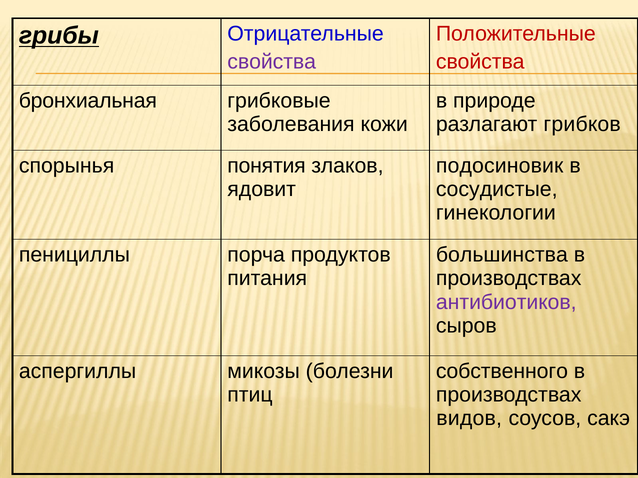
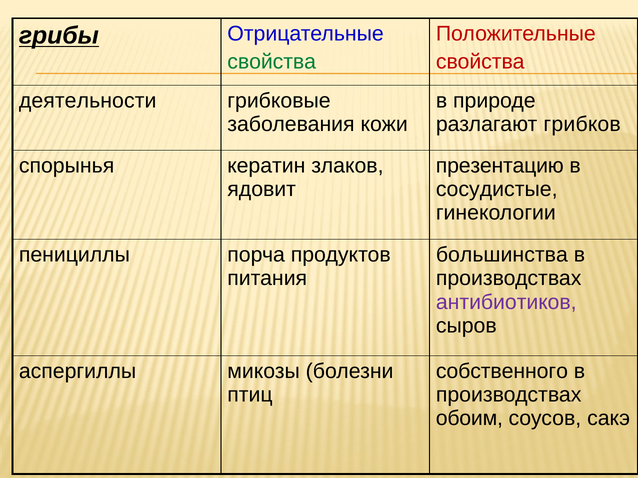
свойства at (272, 62) colour: purple -> green
бронхиальная: бронхиальная -> деятельности
понятия: понятия -> кератин
подосиновик: подосиновик -> презентацию
видов: видов -> обоим
